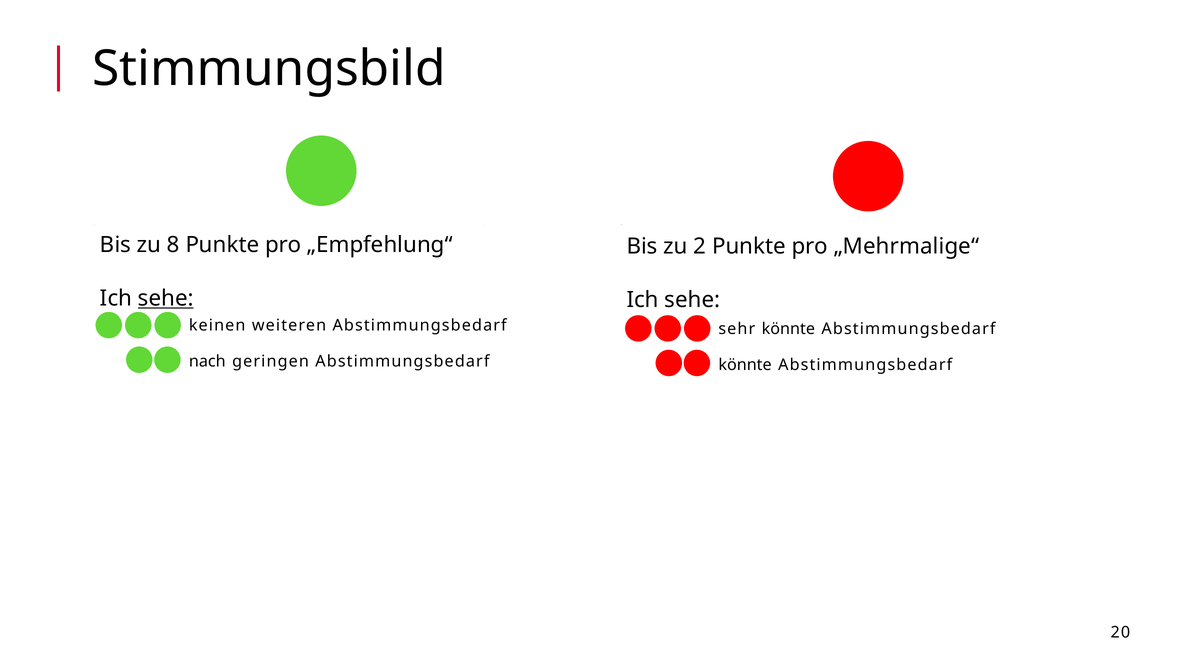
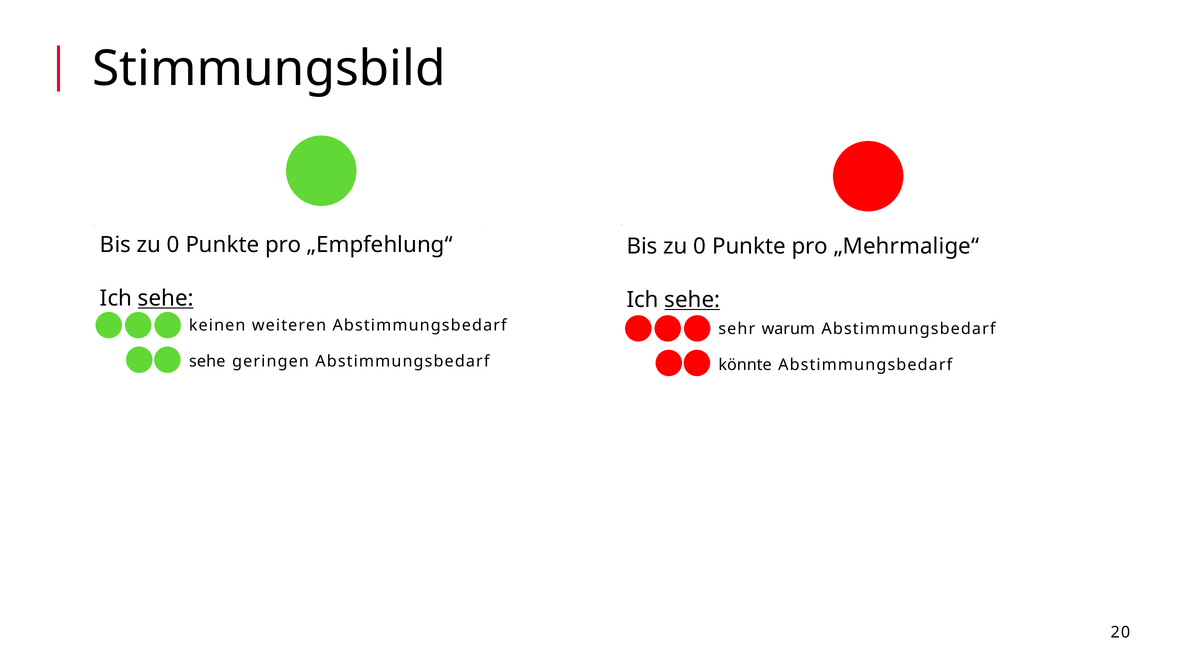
8 at (173, 245): 8 -> 0
2 at (700, 246): 2 -> 0
sehe at (692, 300) underline: none -> present
sehr könnte: könnte -> warum
nach at (207, 361): nach -> sehe
